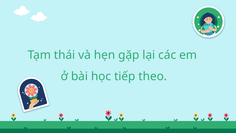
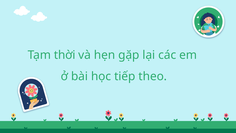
thái: thái -> thời
